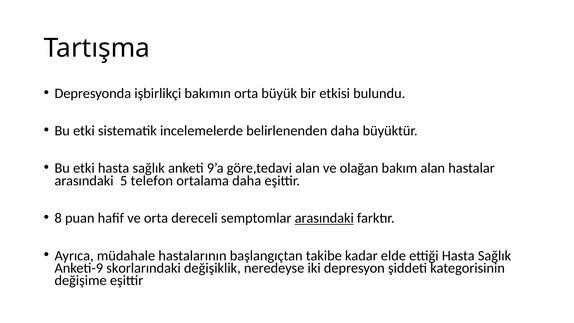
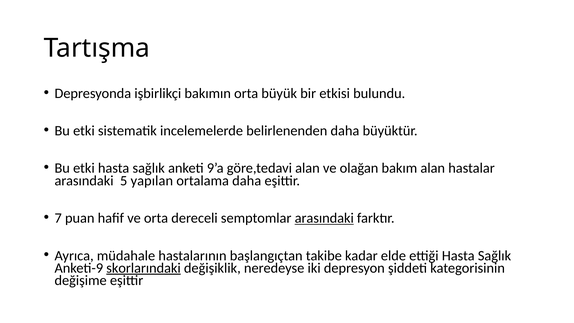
telefon: telefon -> yapılan
8: 8 -> 7
skorlarındaki underline: none -> present
